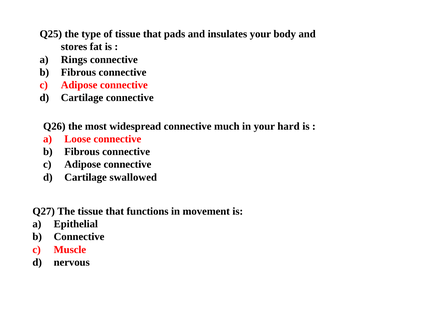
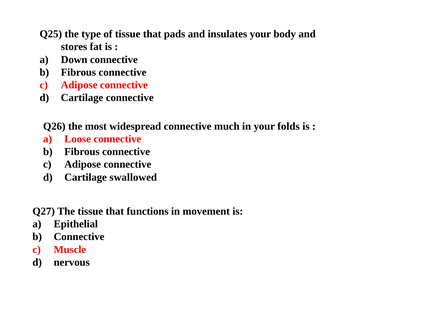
Rings: Rings -> Down
hard: hard -> folds
